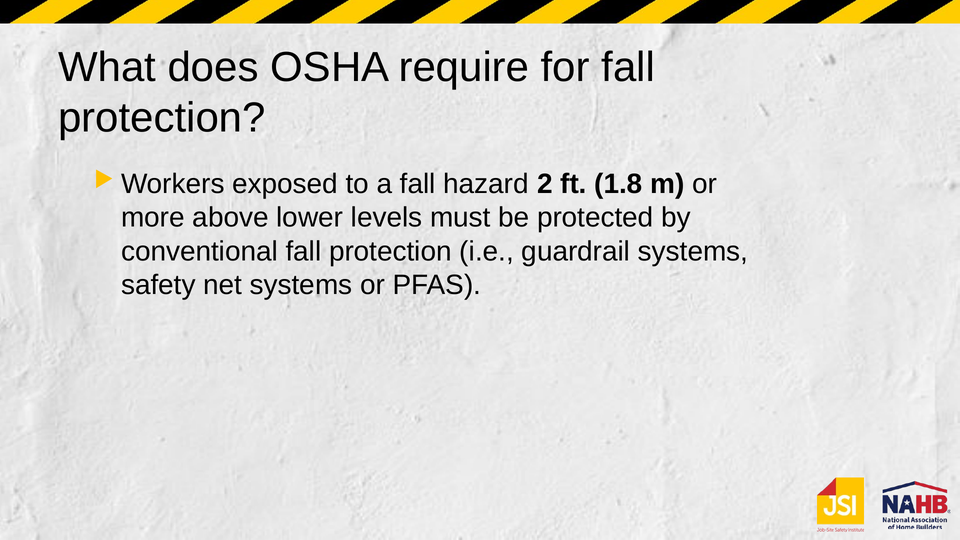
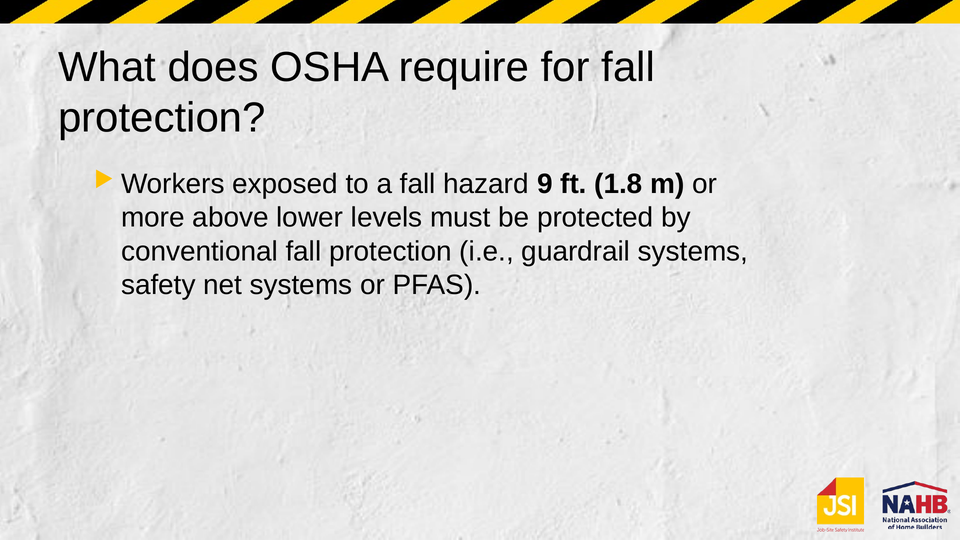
2: 2 -> 9
